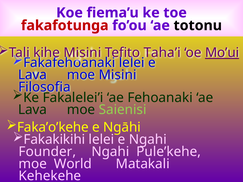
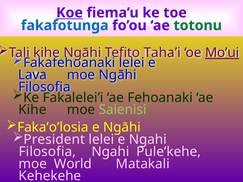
Koe underline: none -> present
fakafotunga colour: red -> blue
totonu colour: black -> green
kihe Misini: Misini -> Ngāhi
moe Misini: Misini -> Ngāhi
Lava at (33, 110): Lava -> Kihe
Faka’o’kehe: Faka’o’kehe -> Faka’o’losia
Fakakikihi: Fakakikihi -> President
Founder at (47, 152): Founder -> Filosofia
